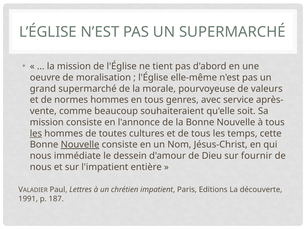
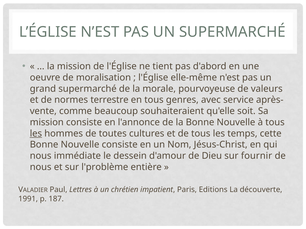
normes hommes: hommes -> terrestre
Nouvelle at (80, 145) underline: present -> none
l'impatient: l'impatient -> l'problème
